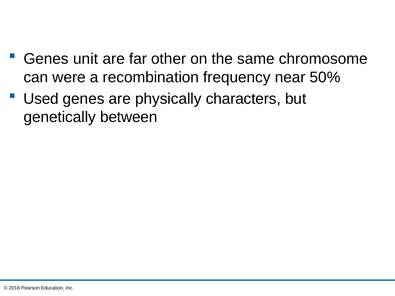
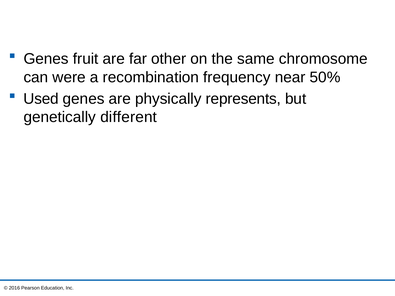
unit: unit -> fruit
characters: characters -> represents
between: between -> different
